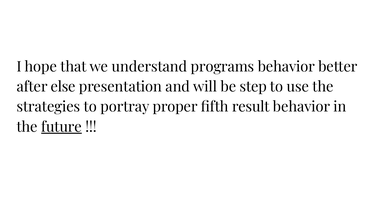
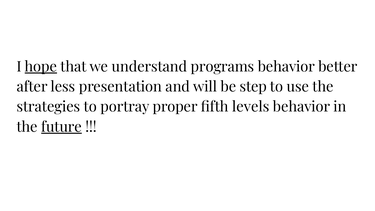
hope underline: none -> present
else: else -> less
result: result -> levels
